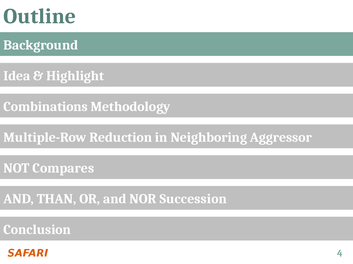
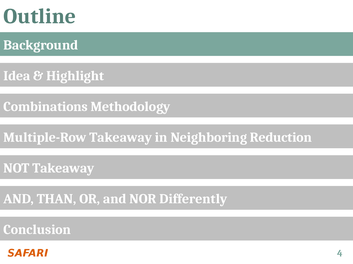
Multiple-Row Reduction: Reduction -> Takeaway
Aggressor: Aggressor -> Reduction
NOT Compares: Compares -> Takeaway
Succession: Succession -> Differently
